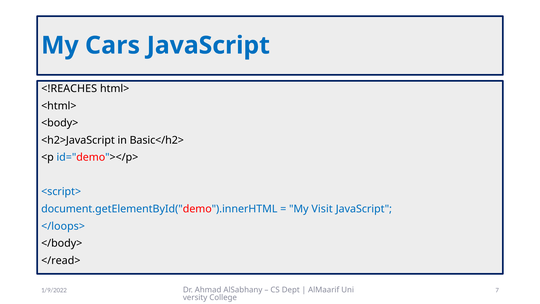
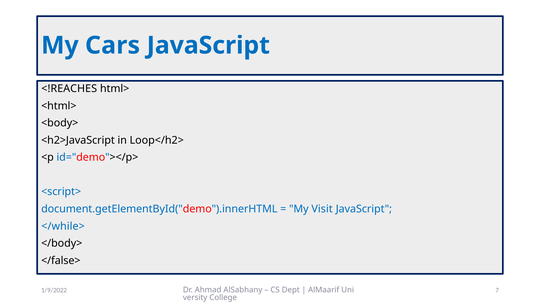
Basic</h2>: Basic</h2> -> Loop</h2>
</loops>: </loops> -> </while>
</read>: </read> -> </false>
